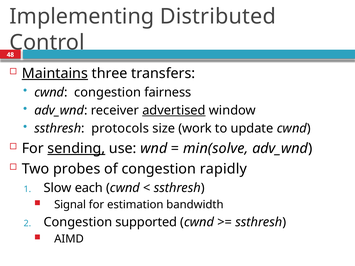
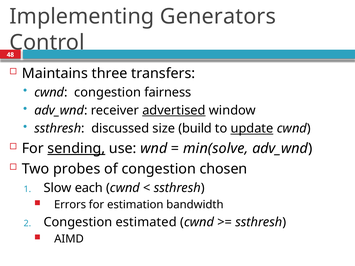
Distributed: Distributed -> Generators
Maintains underline: present -> none
protocols: protocols -> discussed
work: work -> build
update underline: none -> present
rapidly: rapidly -> chosen
Signal: Signal -> Errors
supported: supported -> estimated
